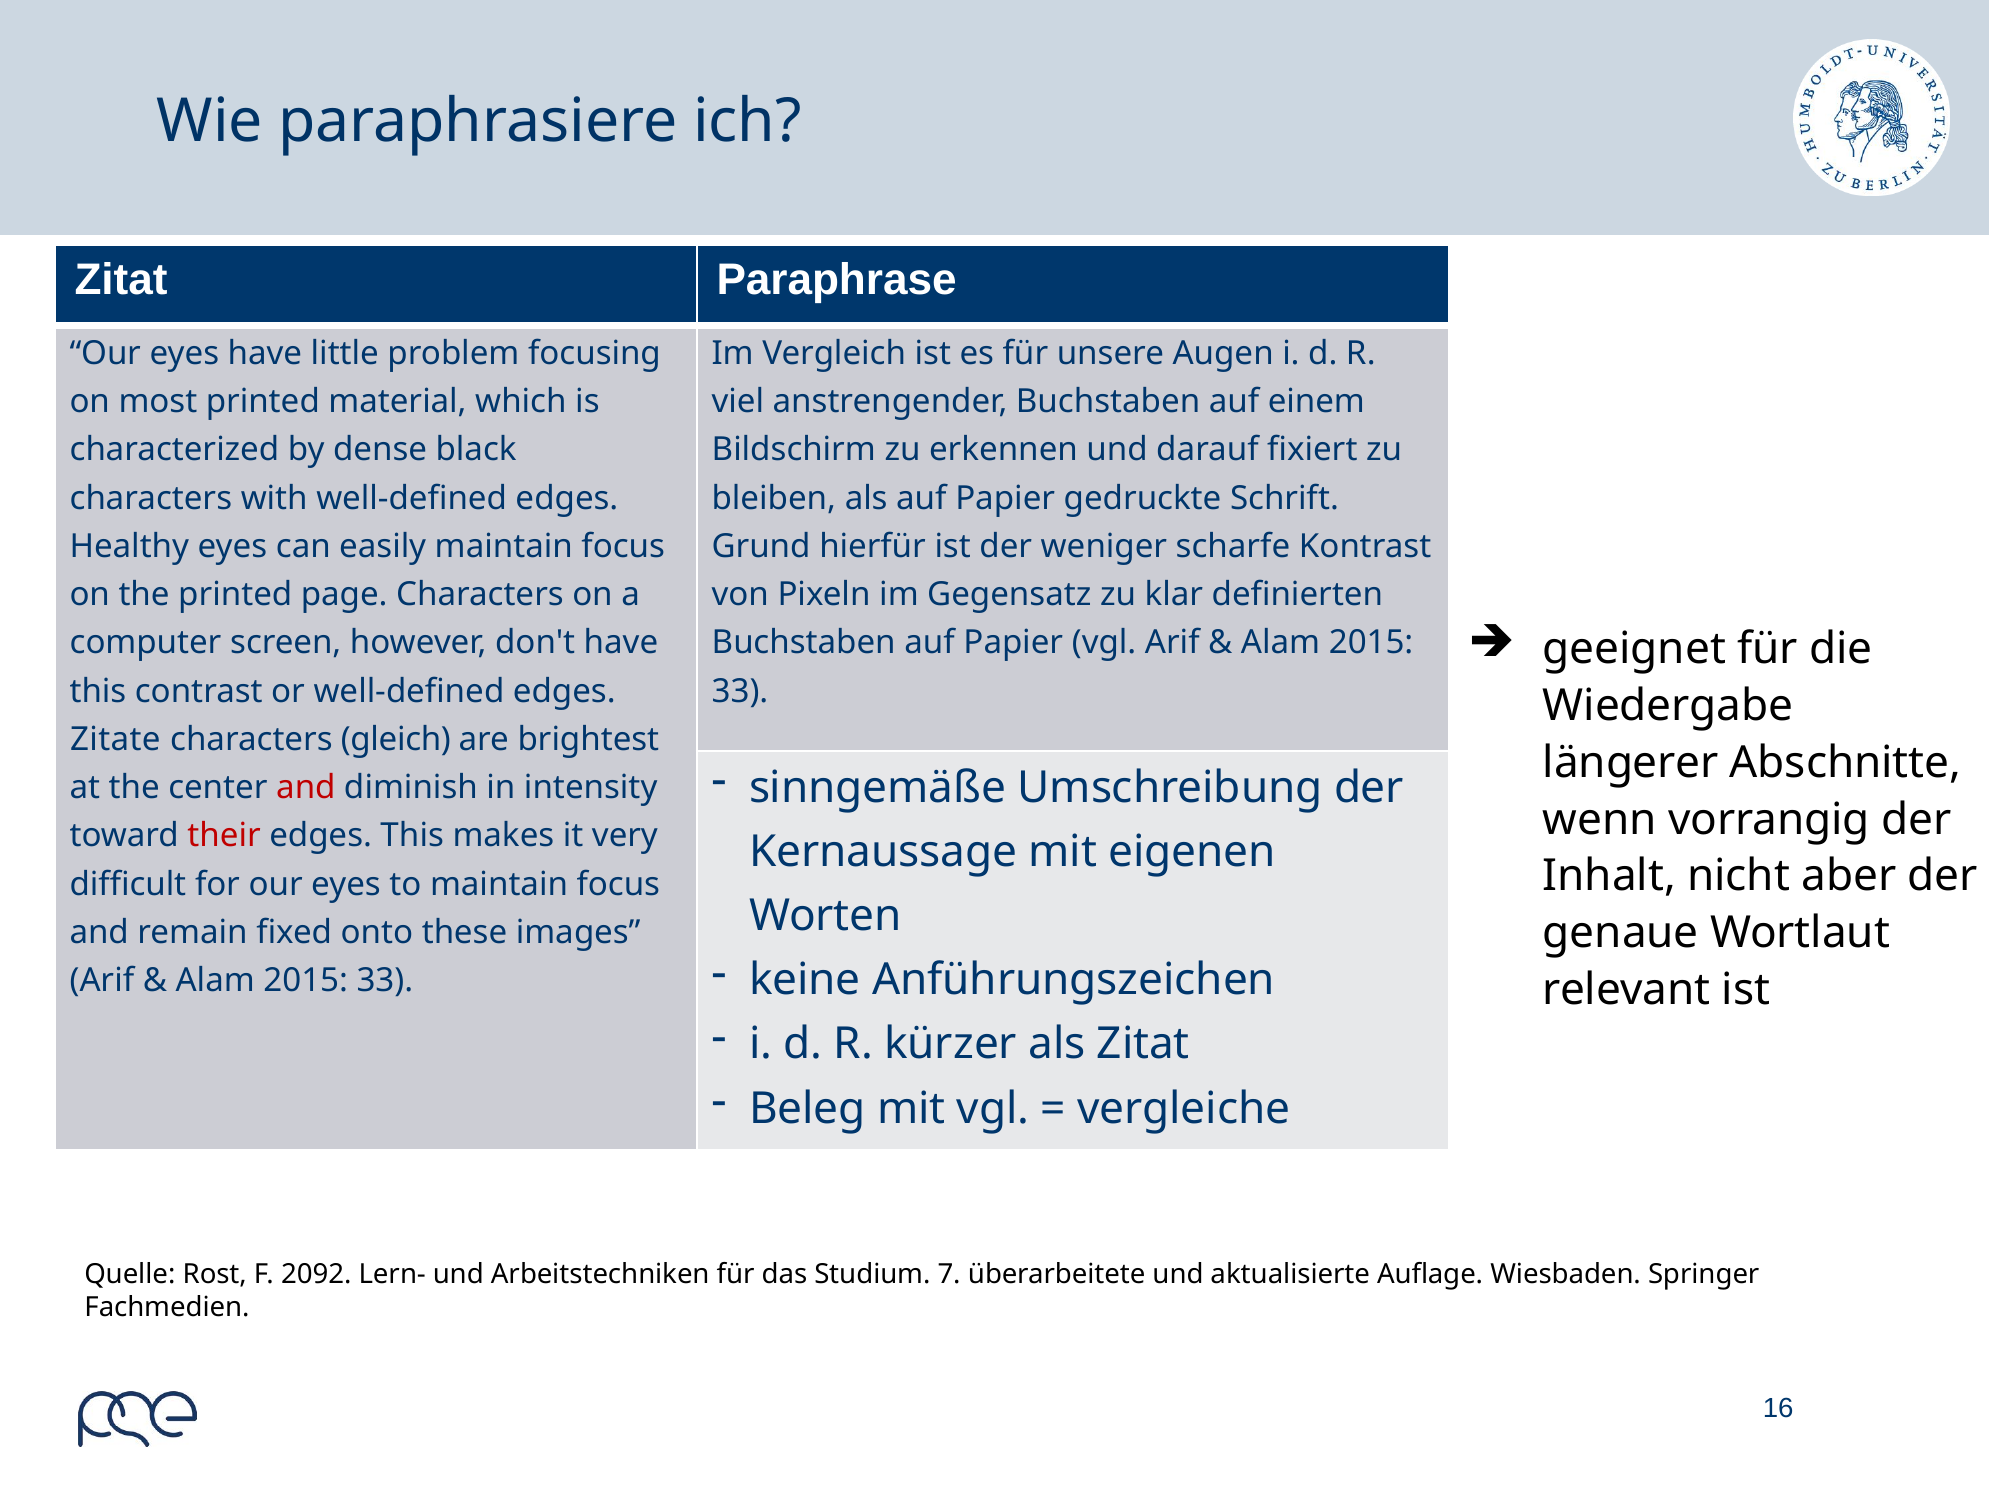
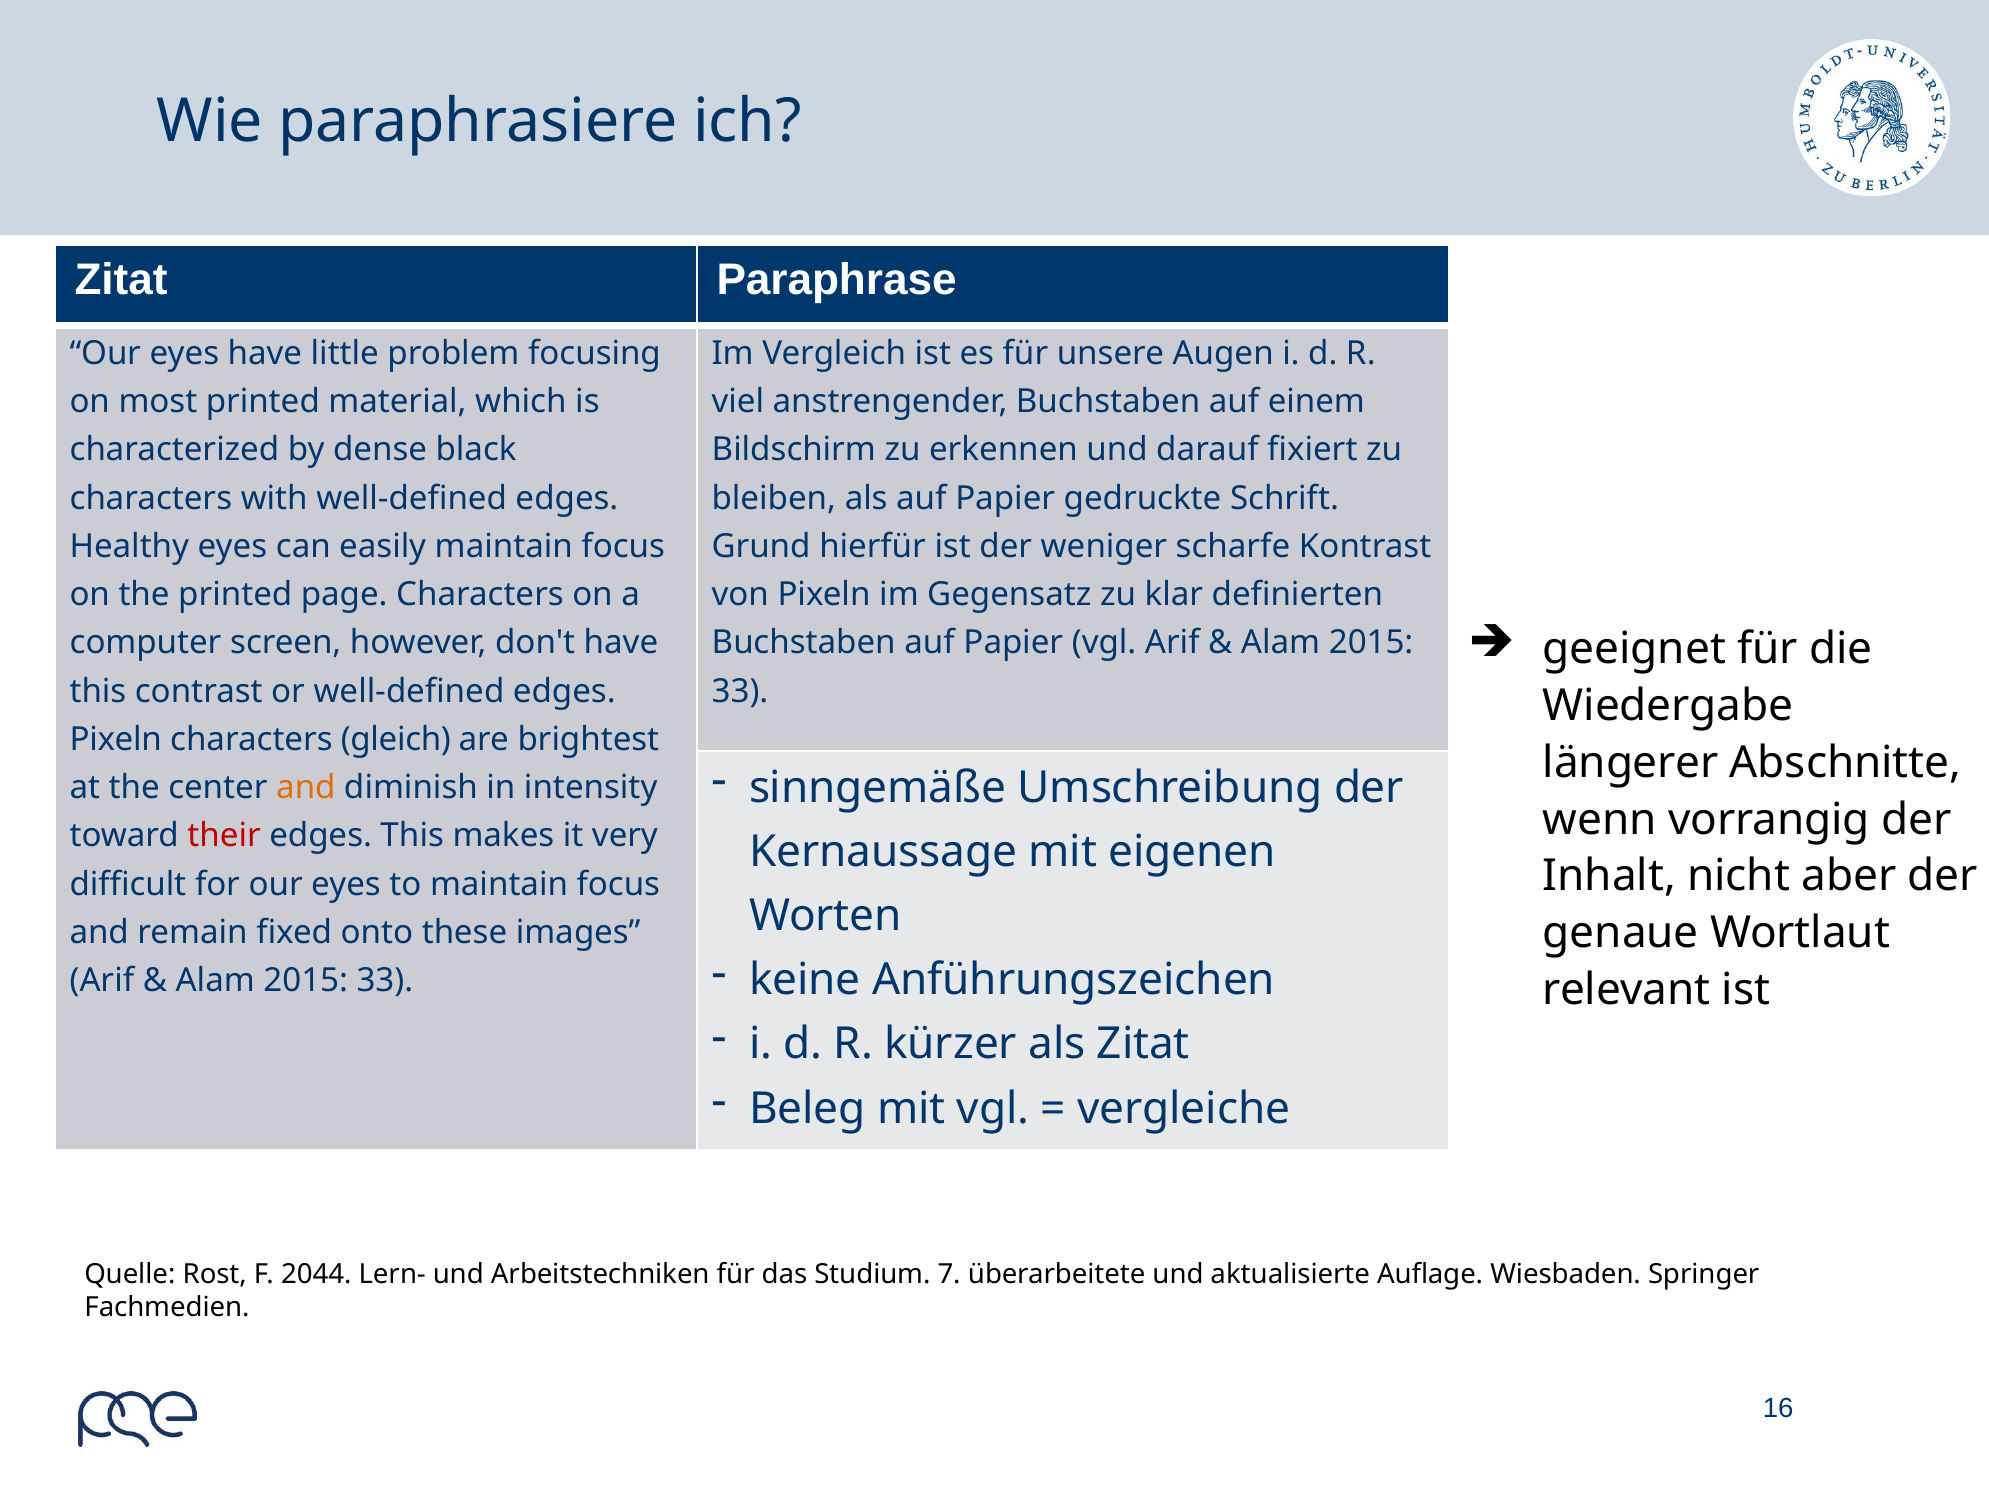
Zitate at (115, 739): Zitate -> Pixeln
and at (306, 788) colour: red -> orange
2092: 2092 -> 2044
